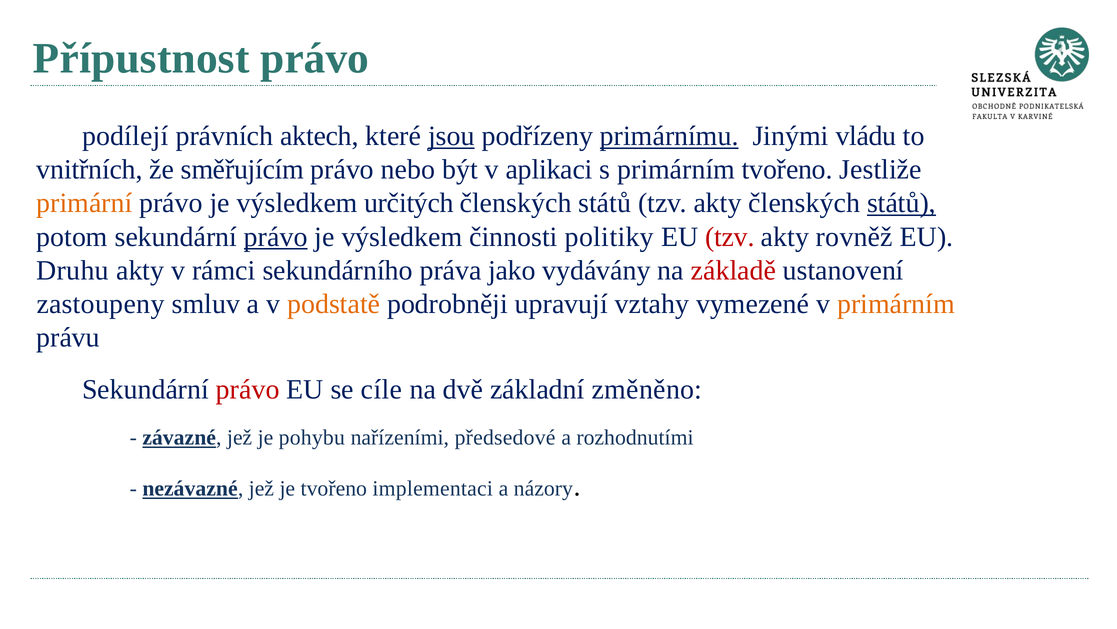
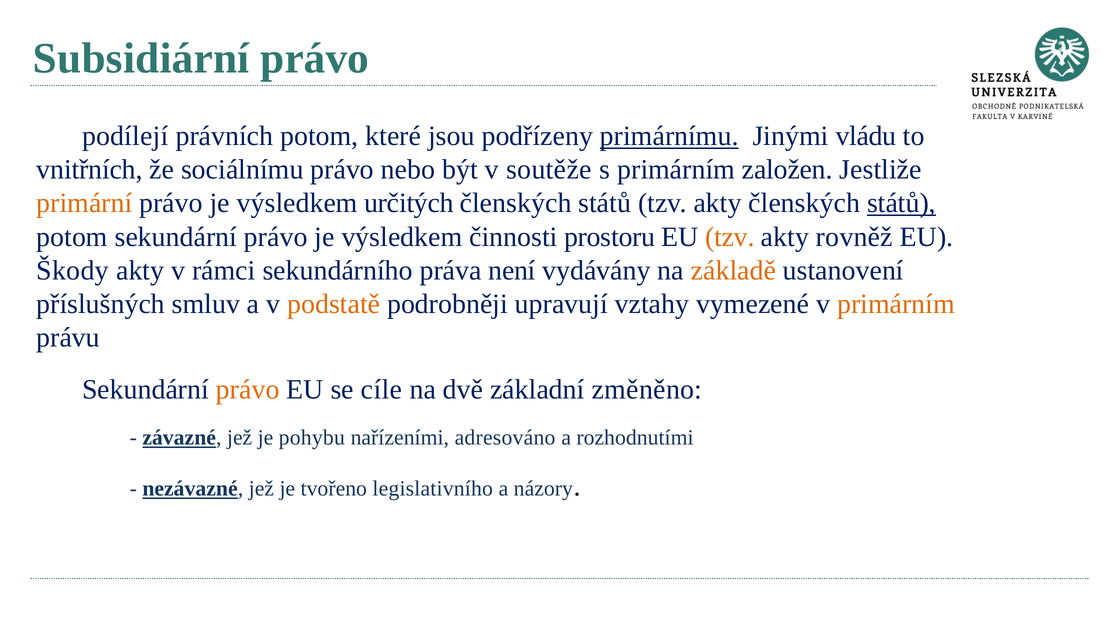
Přípustnost: Přípustnost -> Subsidiární
právních aktech: aktech -> potom
jsou underline: present -> none
směřujícím: směřujícím -> sociálnímu
aplikaci: aplikaci -> soutěže
primárním tvořeno: tvořeno -> založen
právo at (276, 237) underline: present -> none
politiky: politiky -> prostoru
tzv at (730, 237) colour: red -> orange
Druhu: Druhu -> Škody
jako: jako -> není
základě colour: red -> orange
zastoupeny: zastoupeny -> příslušných
právo at (248, 389) colour: red -> orange
předsedové: předsedové -> adresováno
implementaci: implementaci -> legislativního
